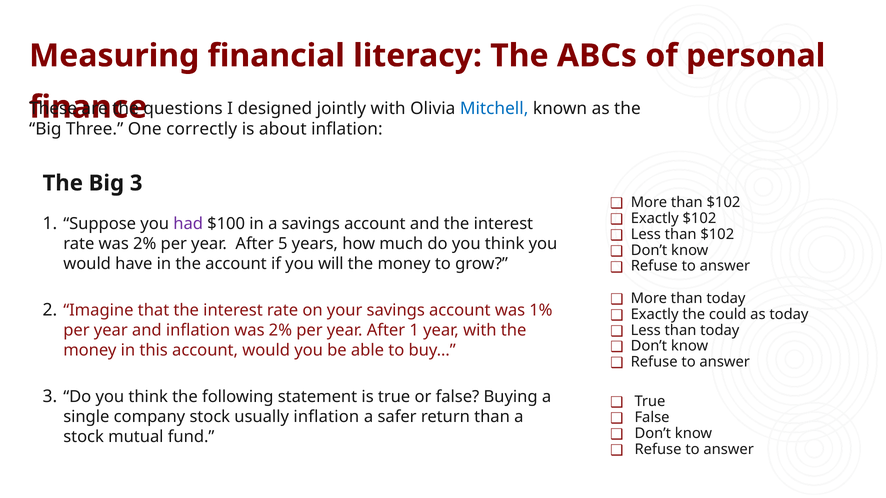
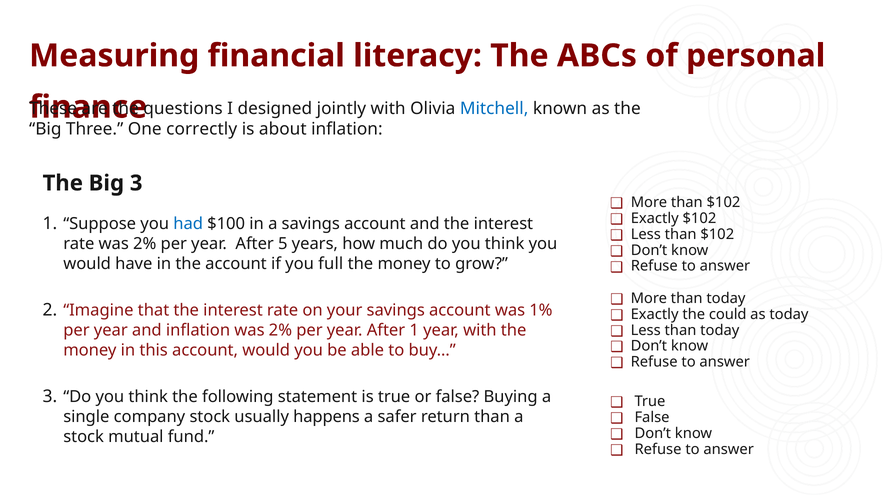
had colour: purple -> blue
will: will -> full
usually inflation: inflation -> happens
